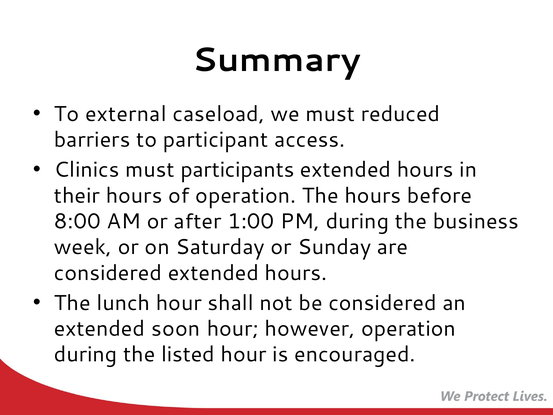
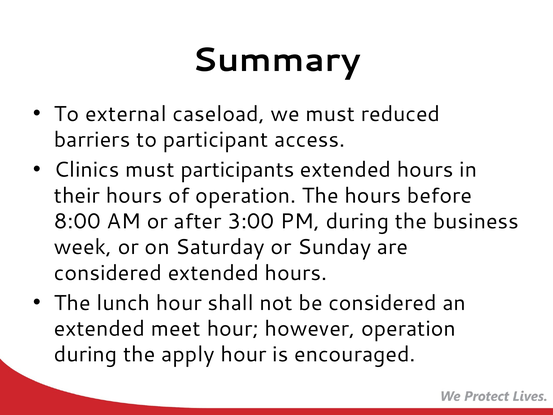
1:00: 1:00 -> 3:00
soon: soon -> meet
listed: listed -> apply
